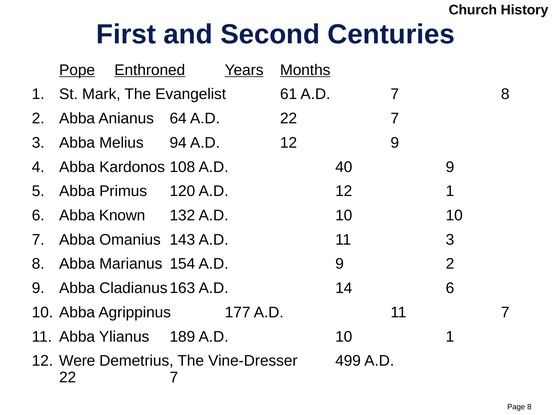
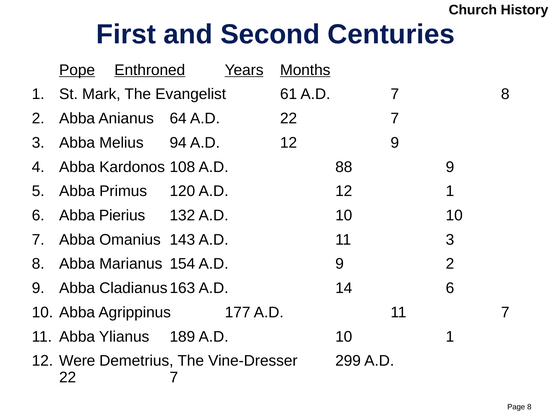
40: 40 -> 88
Known: Known -> Pierius
499: 499 -> 299
